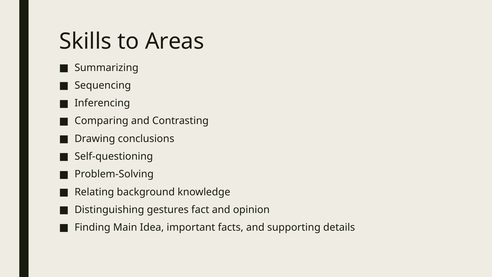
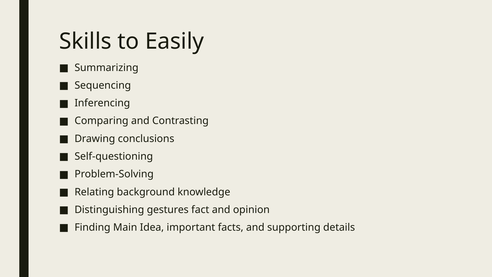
Areas: Areas -> Easily
